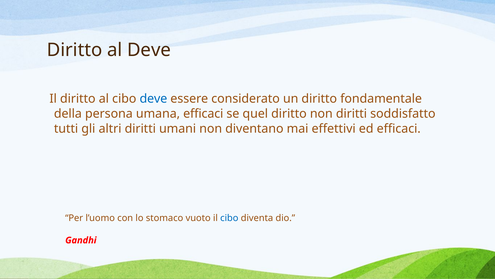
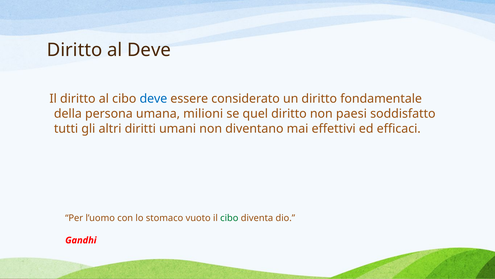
umana efficaci: efficaci -> milioni
non diritti: diritti -> paesi
cibo at (229, 218) colour: blue -> green
